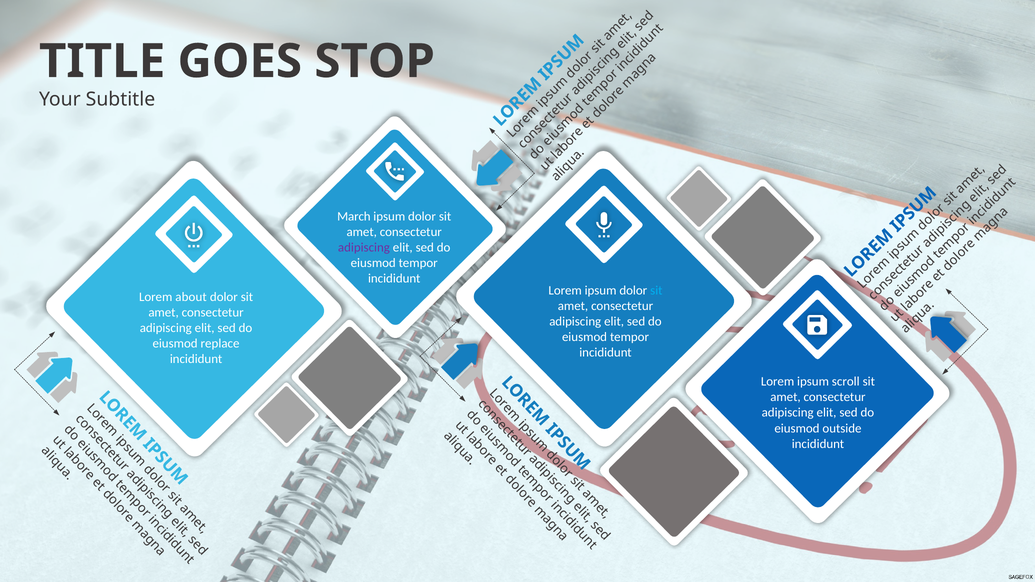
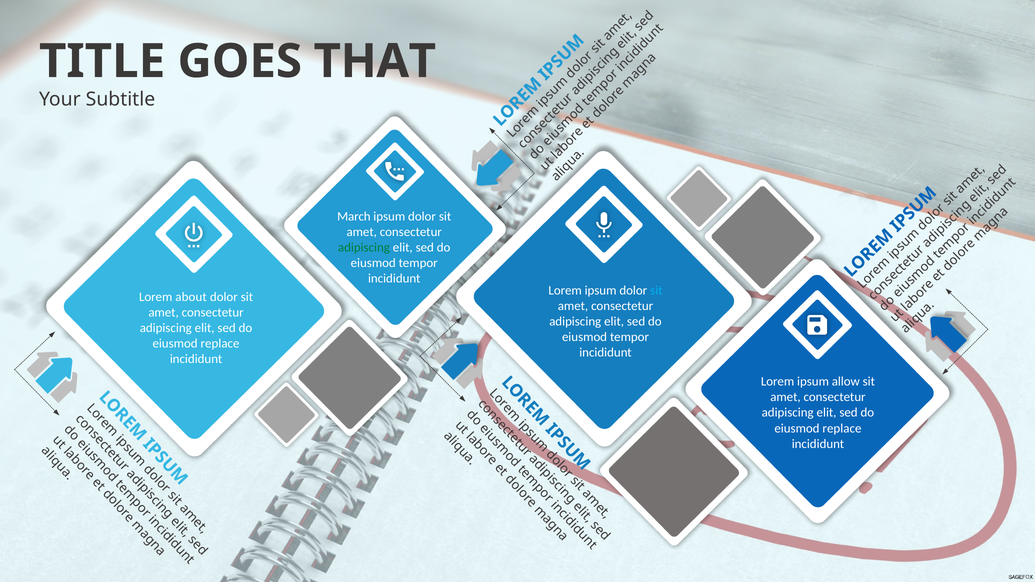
STOP: STOP -> THAT
adipiscing at (364, 248) colour: purple -> green
scroll: scroll -> allow
outside at (842, 428): outside -> replace
